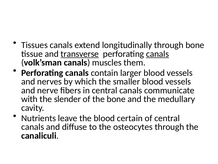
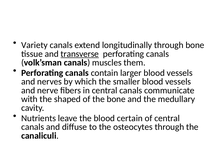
Tissues: Tissues -> Variety
canals at (158, 54) underline: present -> none
slender: slender -> shaped
